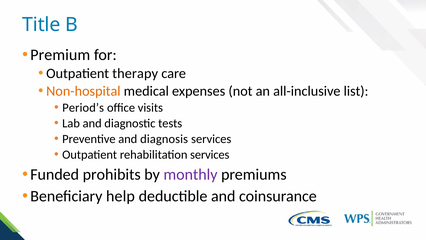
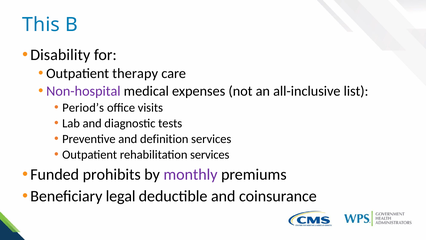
Title: Title -> This
Premium: Premium -> Disability
Non-hospital colour: orange -> purple
diagnosis: diagnosis -> definition
help: help -> legal
